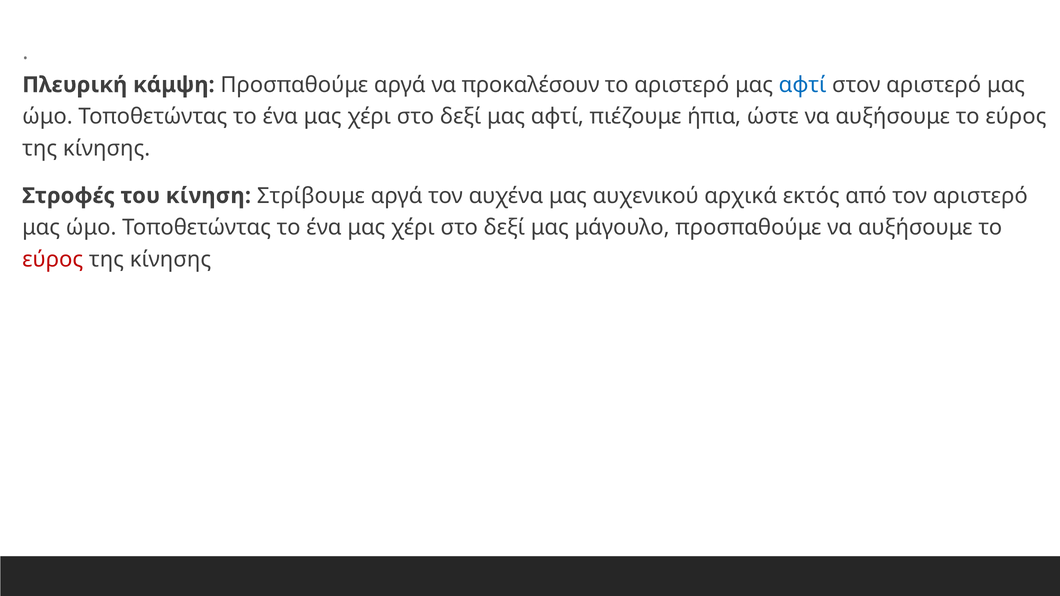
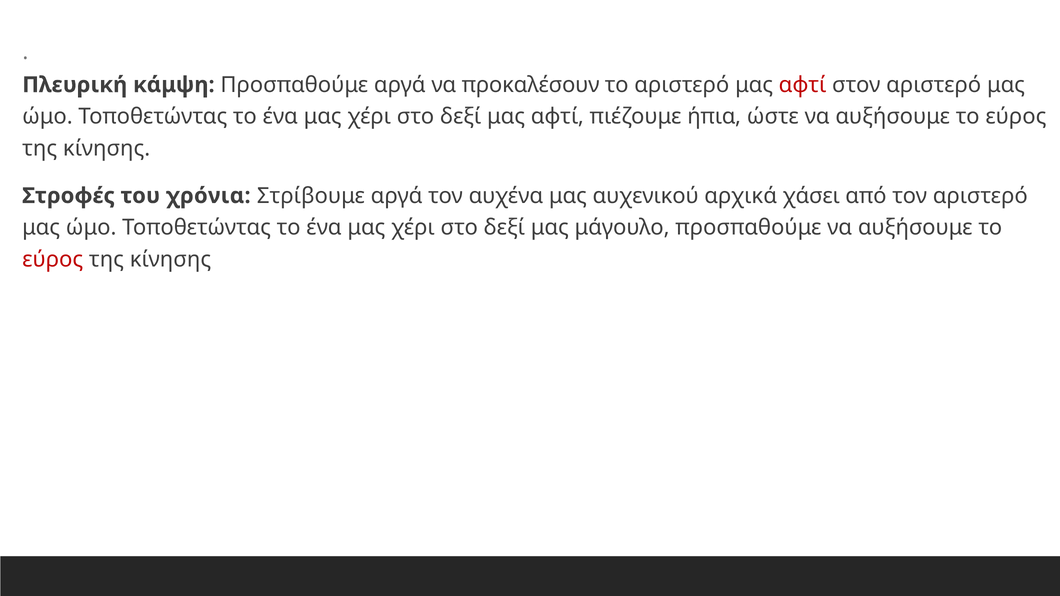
αφτί at (803, 85) colour: blue -> red
κίνηση: κίνηση -> χρόνια
εκτός: εκτός -> χάσει
